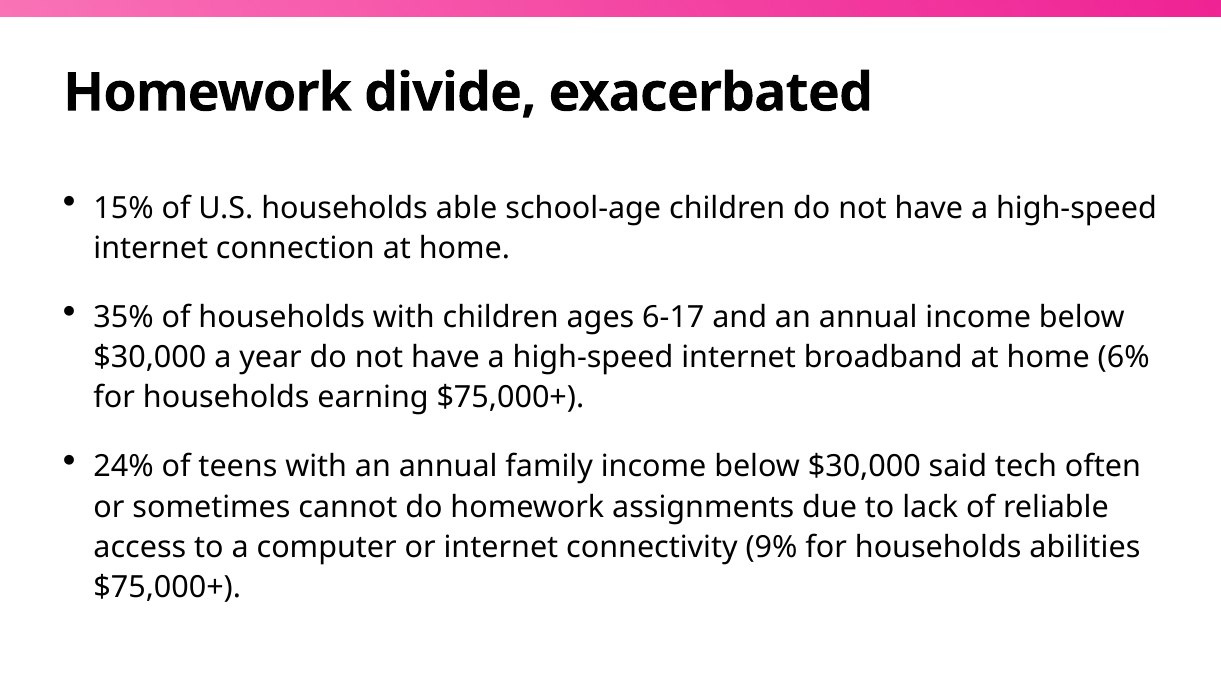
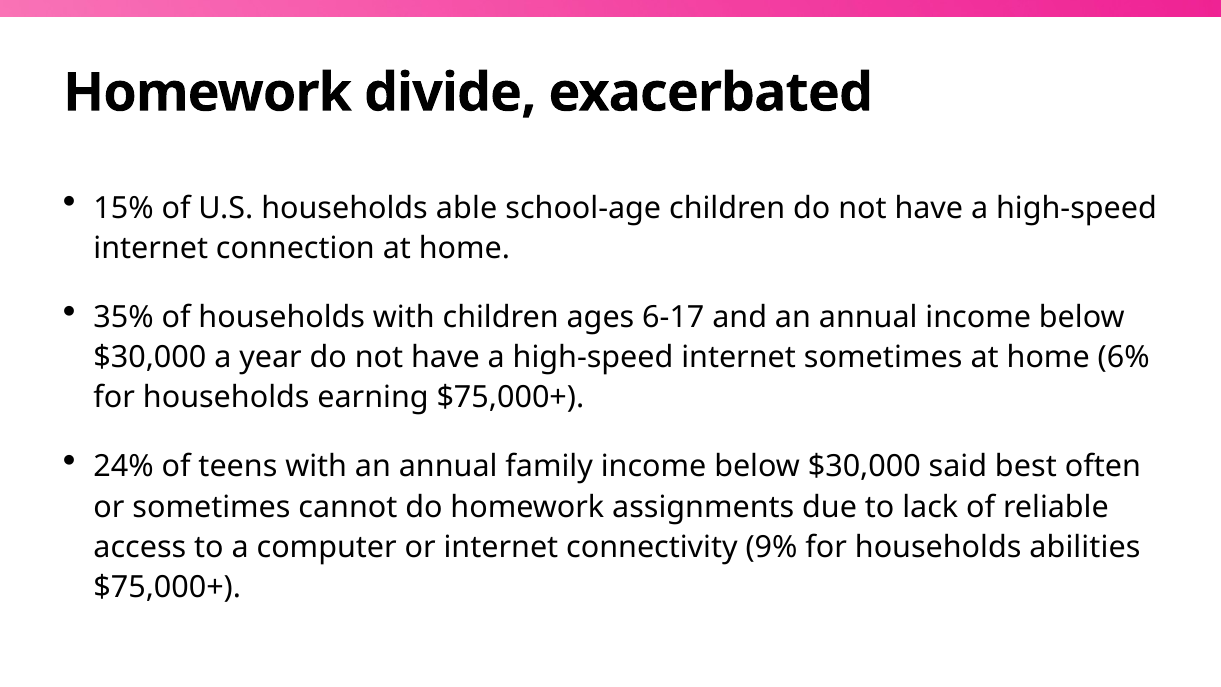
internet broadband: broadband -> sometimes
tech: tech -> best
